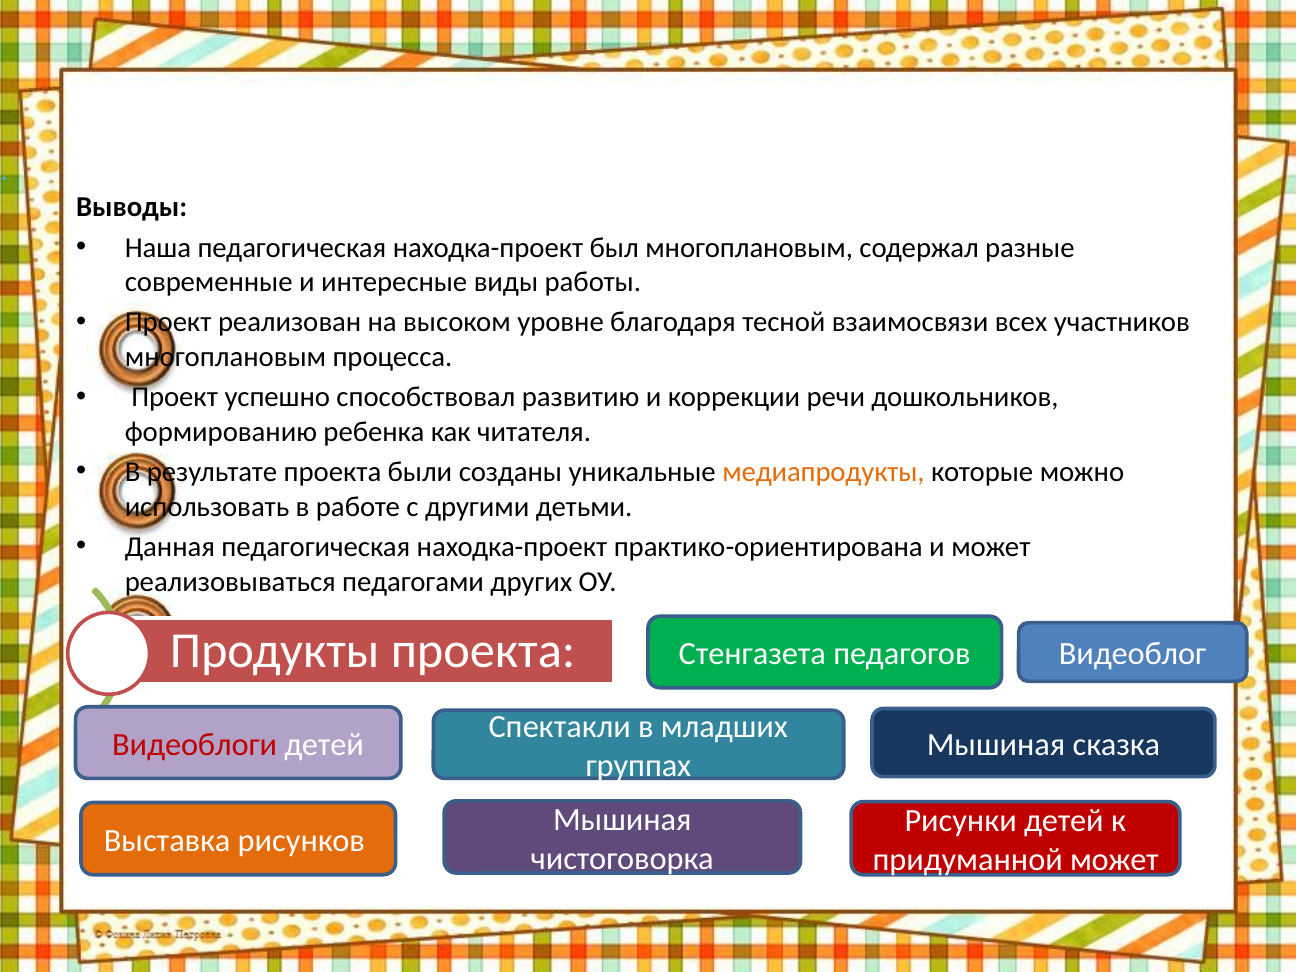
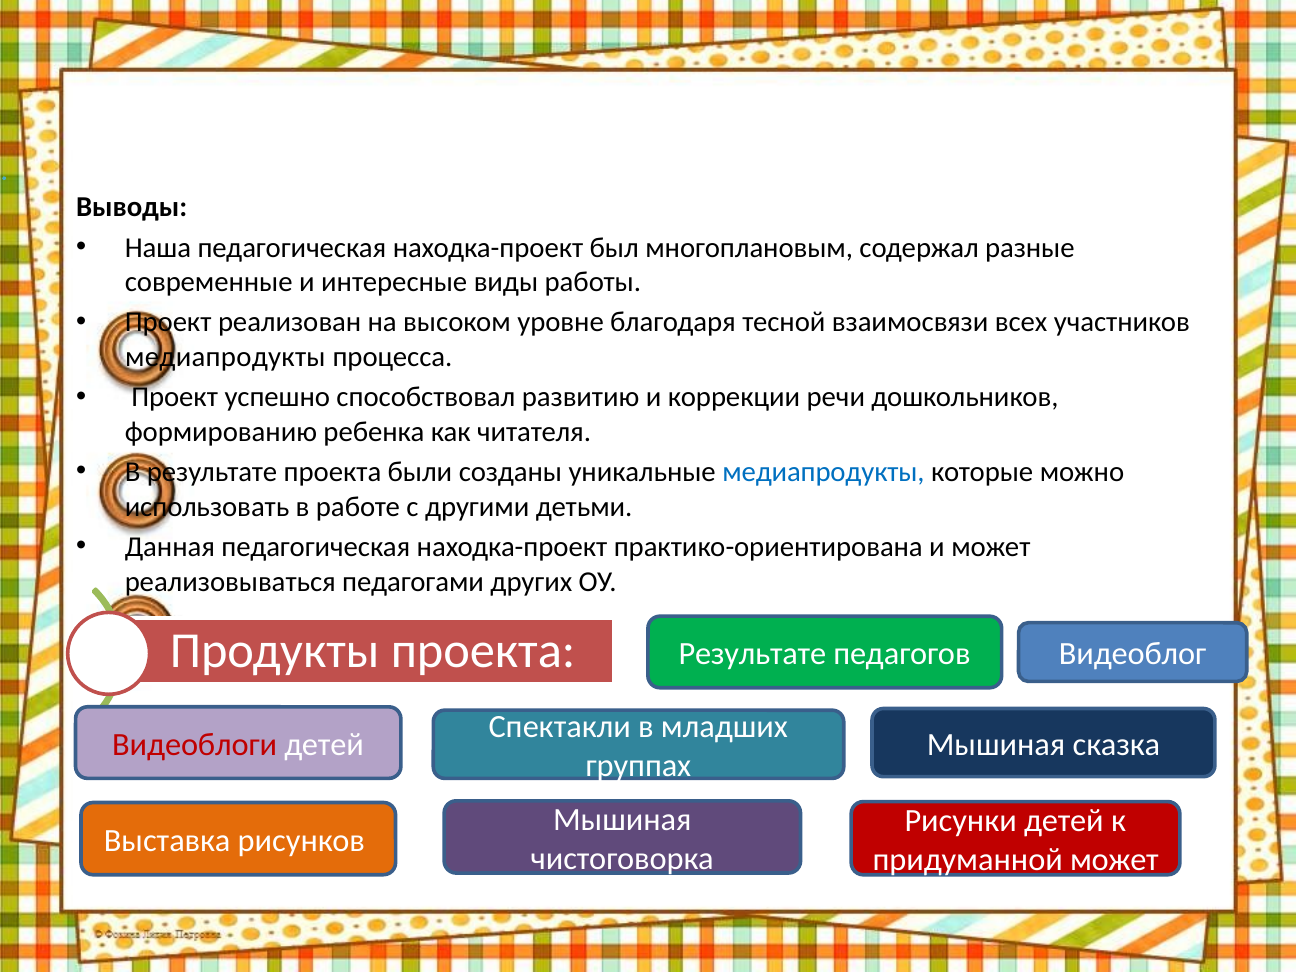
многоплановым at (226, 357): многоплановым -> медиапродукты
медиапродукты at (823, 472) colour: orange -> blue
Стенгазета at (752, 654): Стенгазета -> Результате
